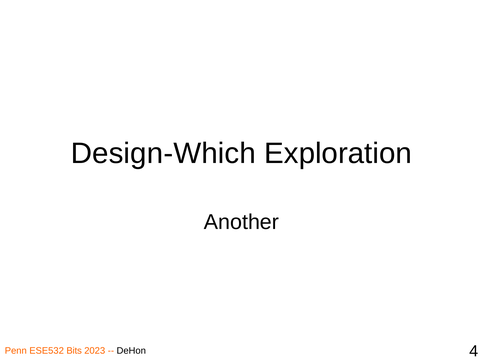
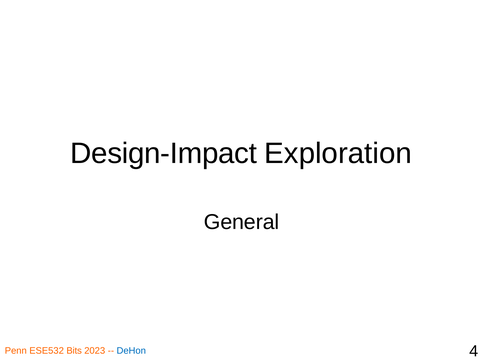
Design-Which: Design-Which -> Design-Impact
Another: Another -> General
DeHon colour: black -> blue
